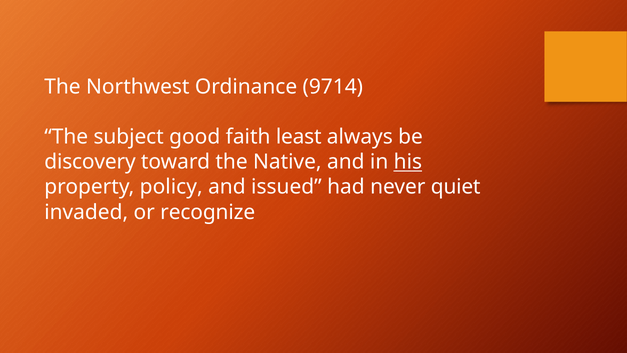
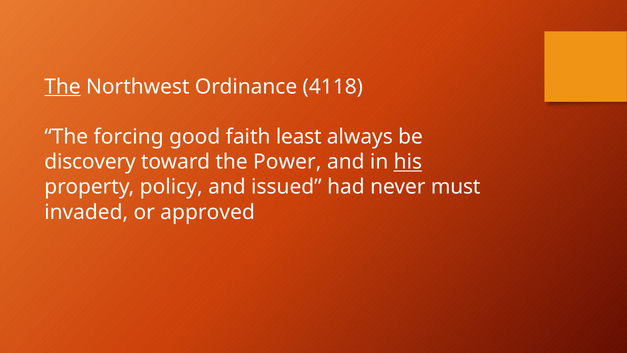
The at (62, 87) underline: none -> present
9714: 9714 -> 4118
subject: subject -> forcing
Native: Native -> Power
quiet: quiet -> must
recognize: recognize -> approved
